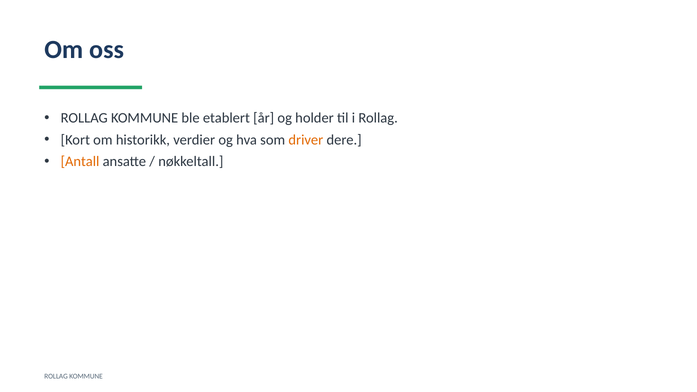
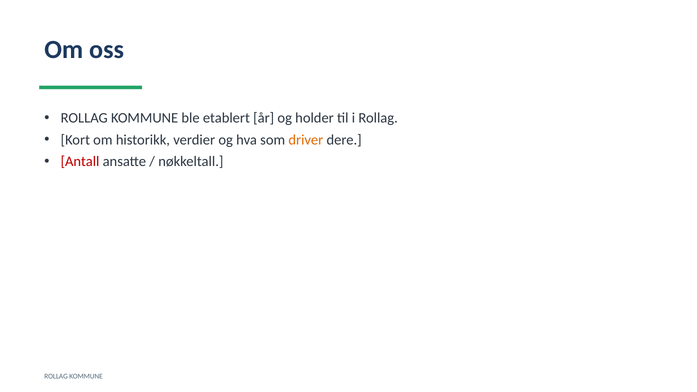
Antall colour: orange -> red
